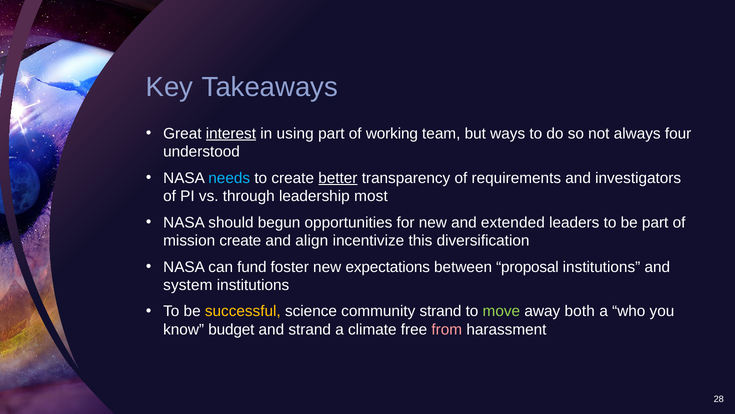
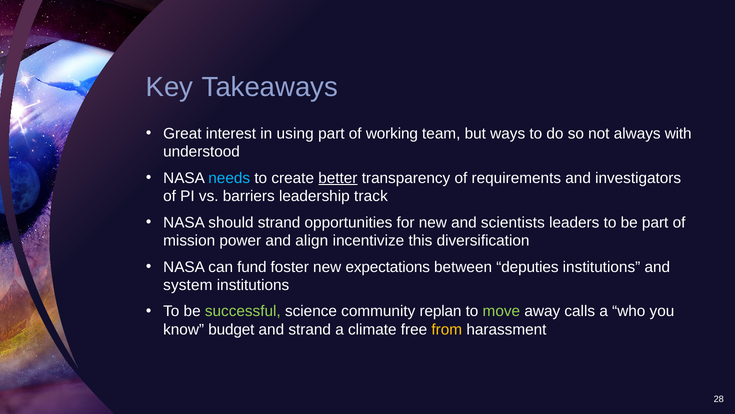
interest underline: present -> none
four: four -> with
through: through -> barriers
most: most -> track
should begun: begun -> strand
extended: extended -> scientists
mission create: create -> power
proposal: proposal -> deputies
successful colour: yellow -> light green
community strand: strand -> replan
both: both -> calls
from colour: pink -> yellow
